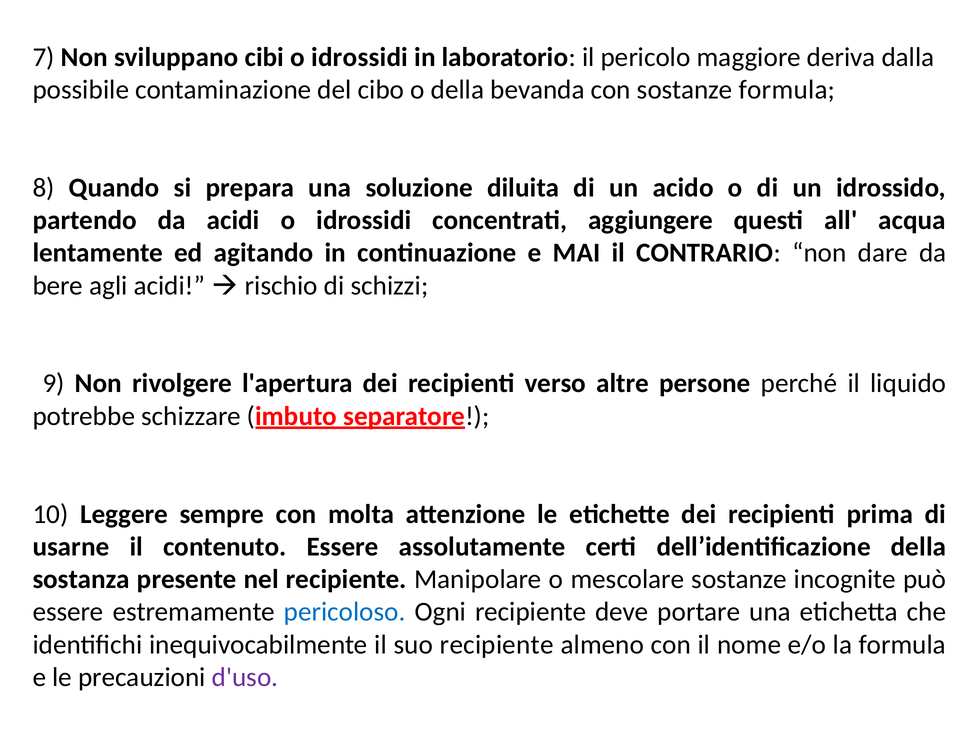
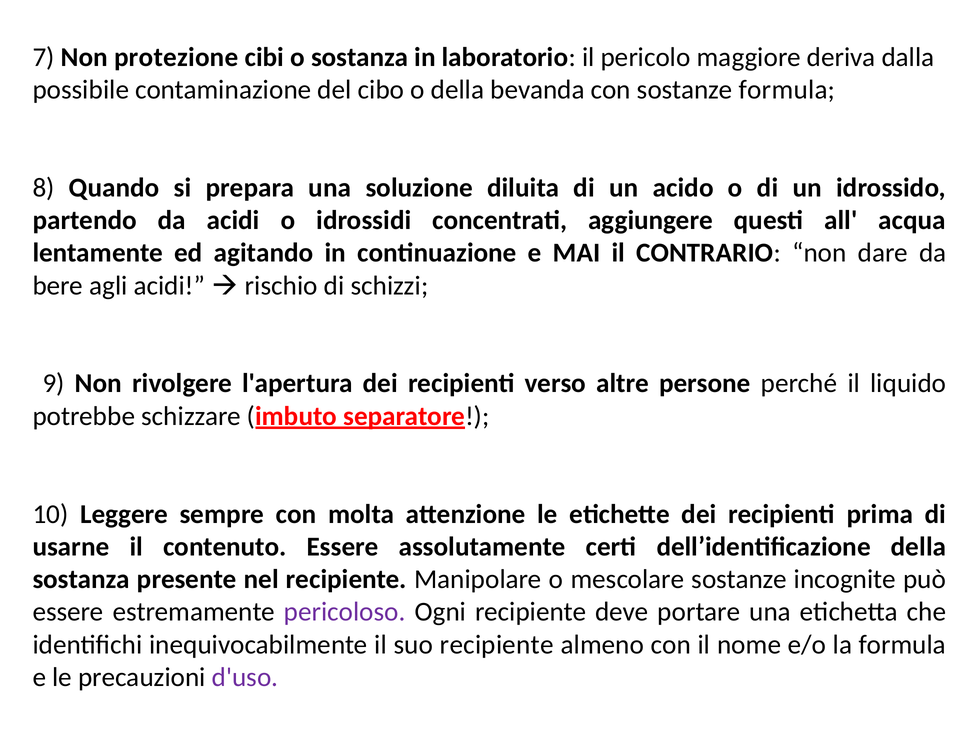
sviluppano: sviluppano -> protezione
cibi o idrossidi: idrossidi -> sostanza
pericoloso colour: blue -> purple
